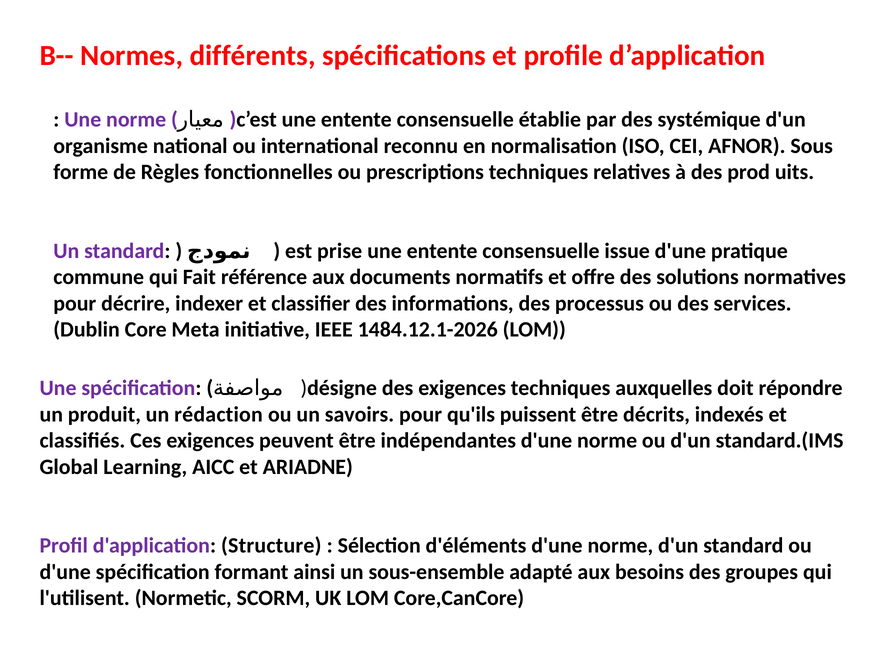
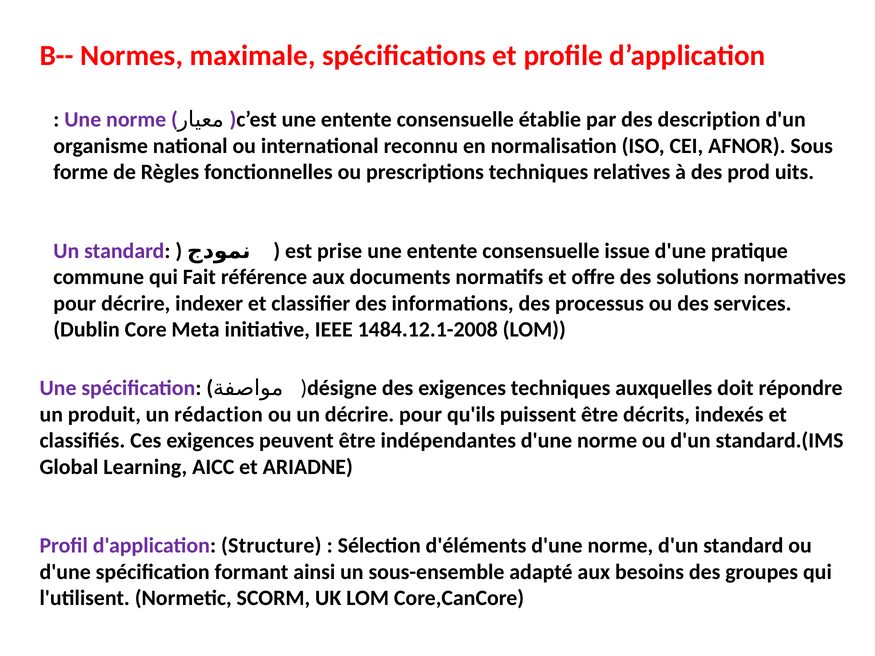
différents: différents -> maximale
systémique: systémique -> description
1484.12.1-2026: 1484.12.1-2026 -> 1484.12.1-2008
un savoirs: savoirs -> décrire
